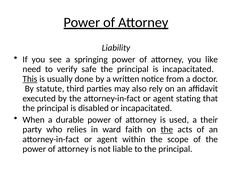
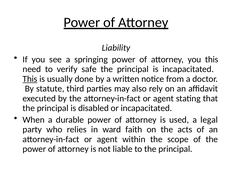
you like: like -> this
their: their -> legal
the at (167, 129) underline: present -> none
